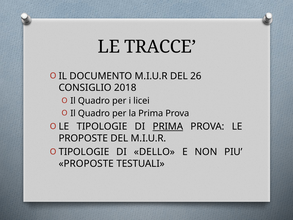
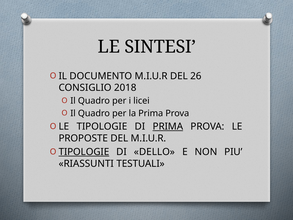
TRACCE: TRACCE -> SINTESI
TIPOLOGIE at (84, 152) underline: none -> present
PROPOSTE at (86, 163): PROPOSTE -> RIASSUNTI
